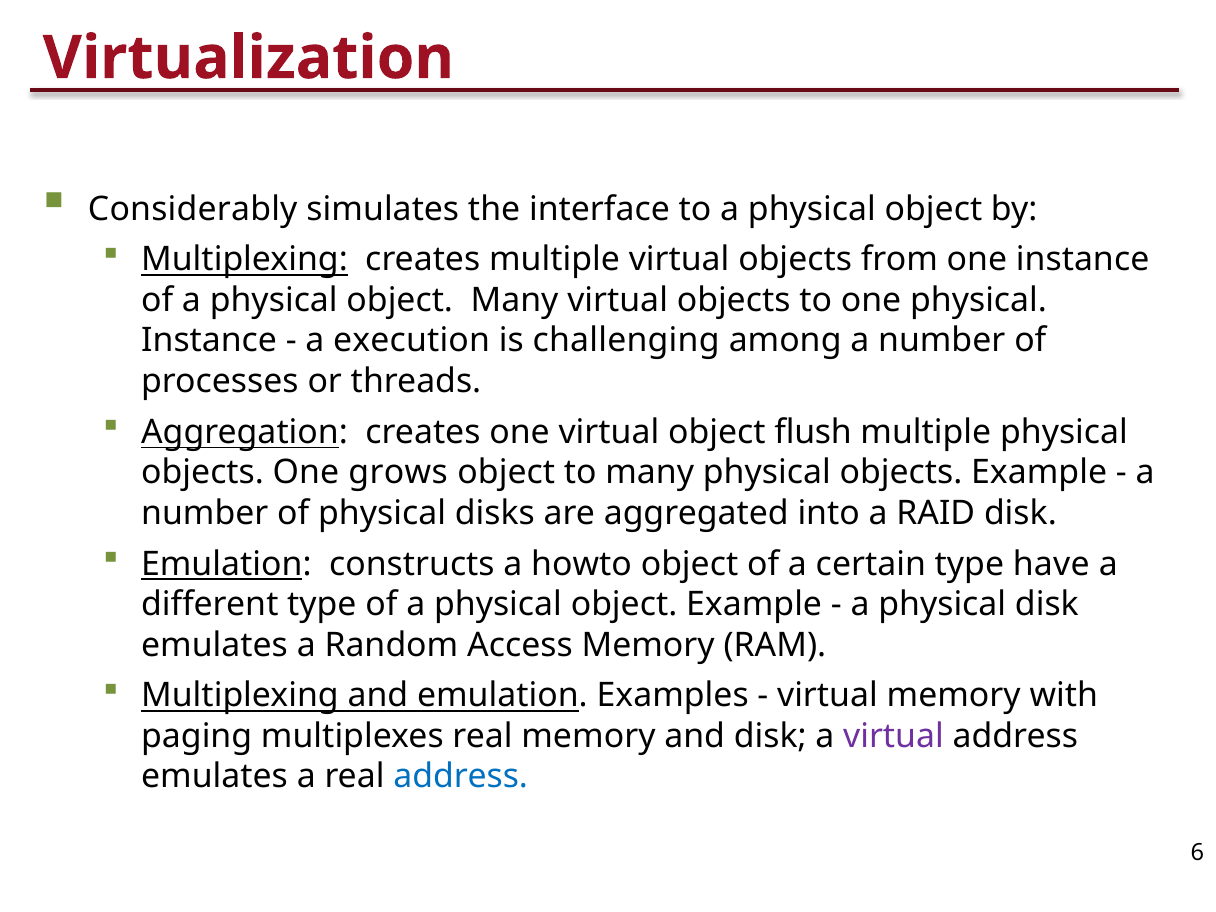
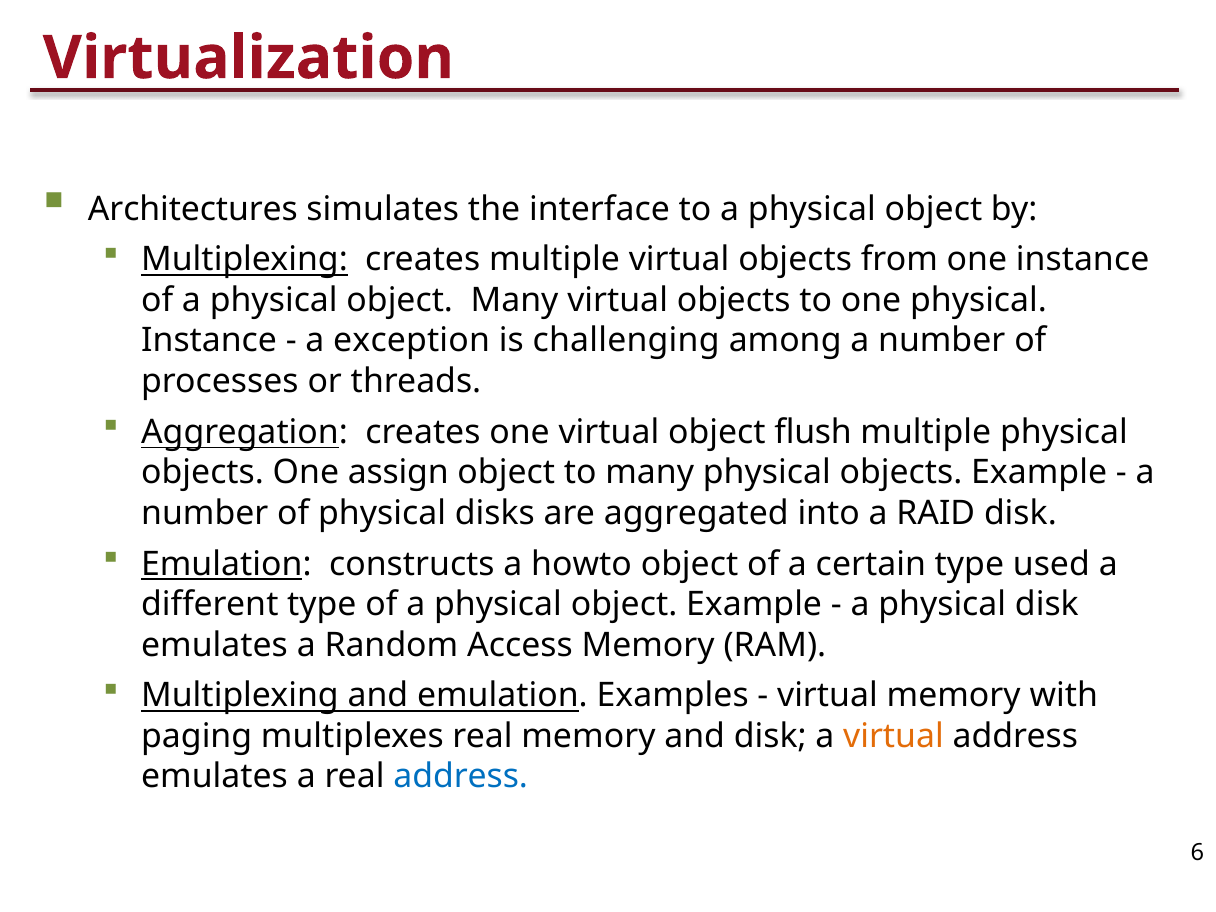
Considerably: Considerably -> Architectures
execution: execution -> exception
grows: grows -> assign
have: have -> used
virtual at (893, 736) colour: purple -> orange
